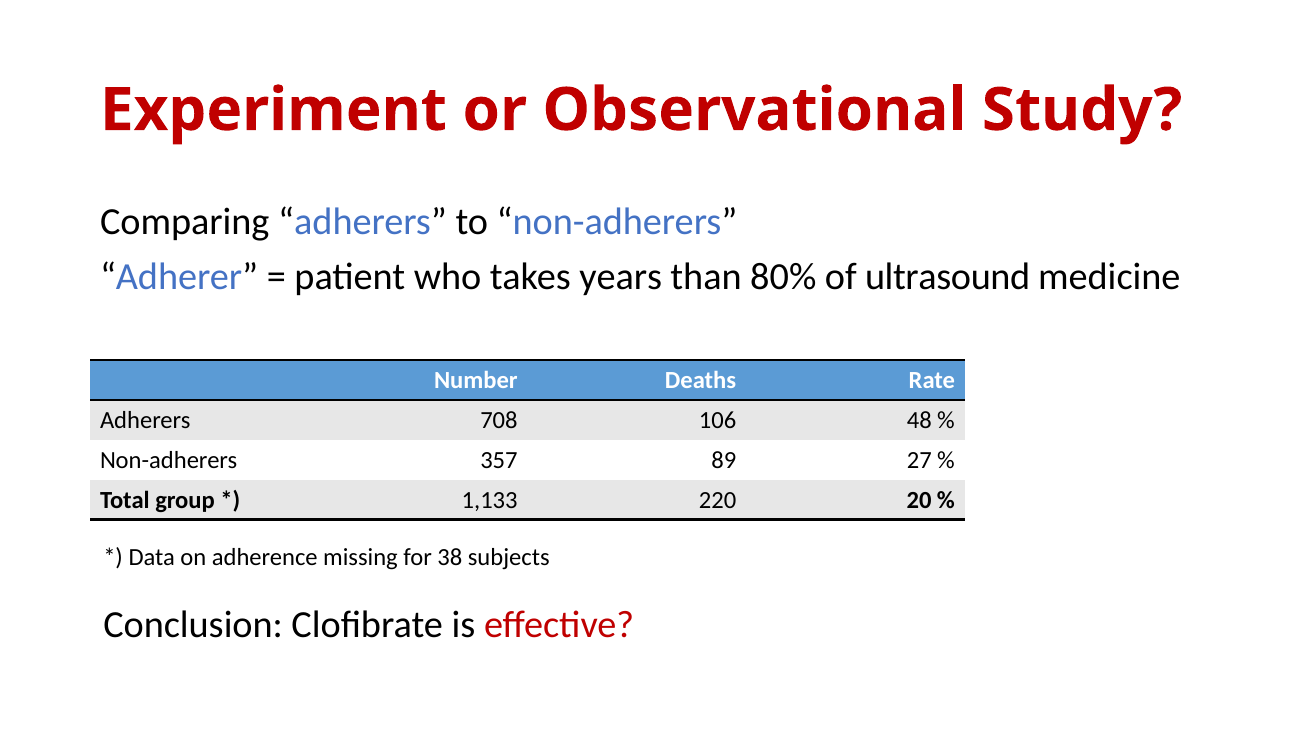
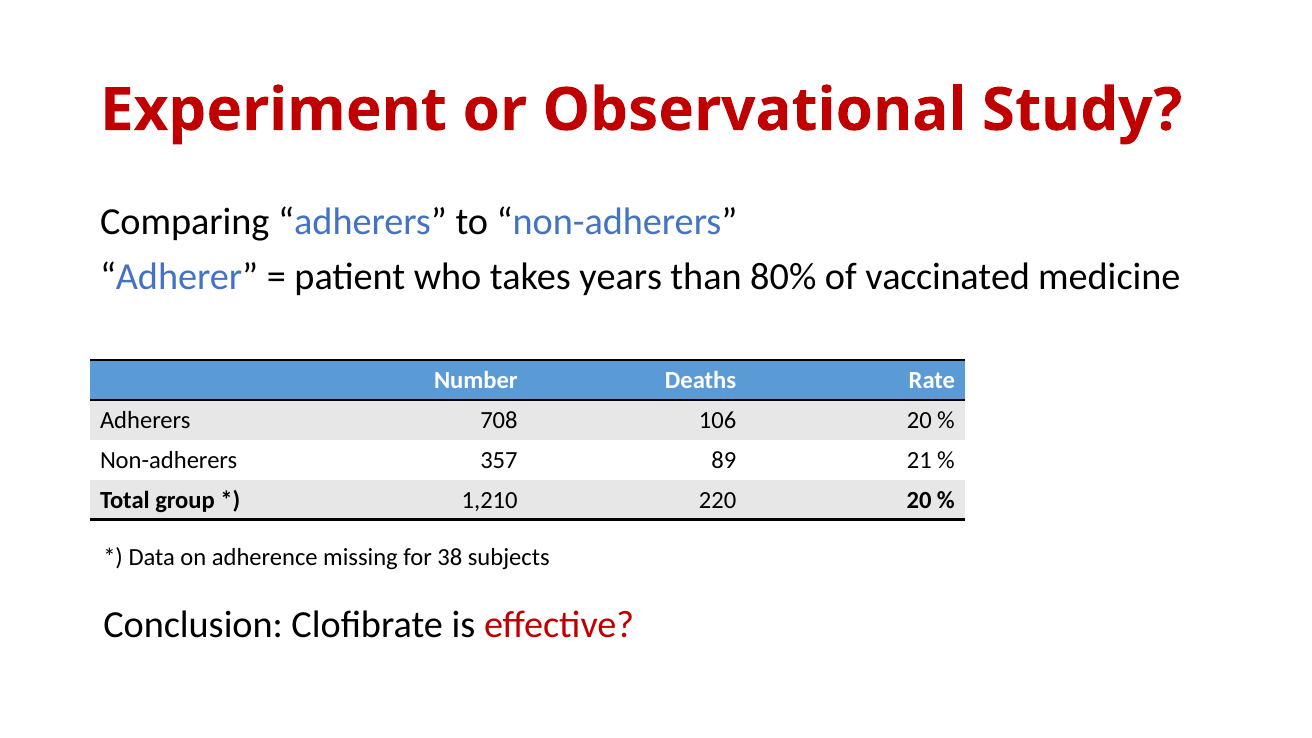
ultrasound: ultrasound -> vaccinated
106 48: 48 -> 20
27: 27 -> 21
1,133: 1,133 -> 1,210
